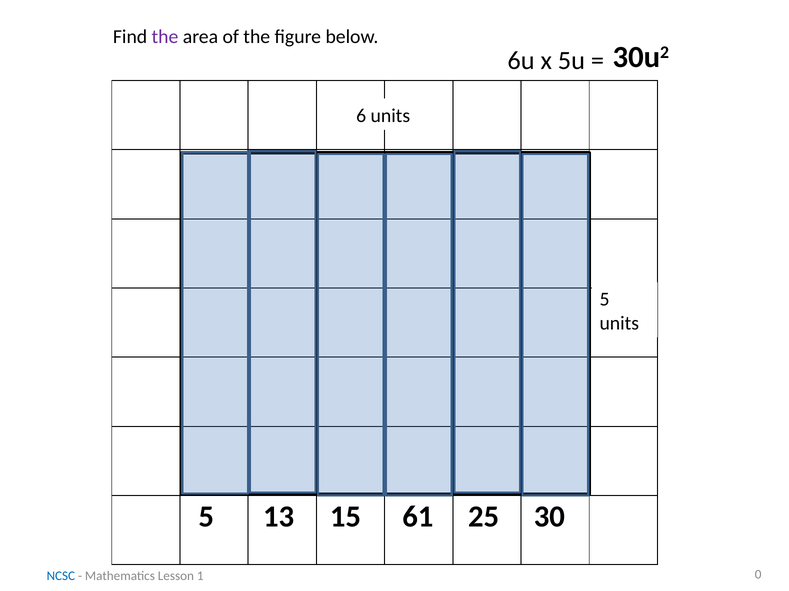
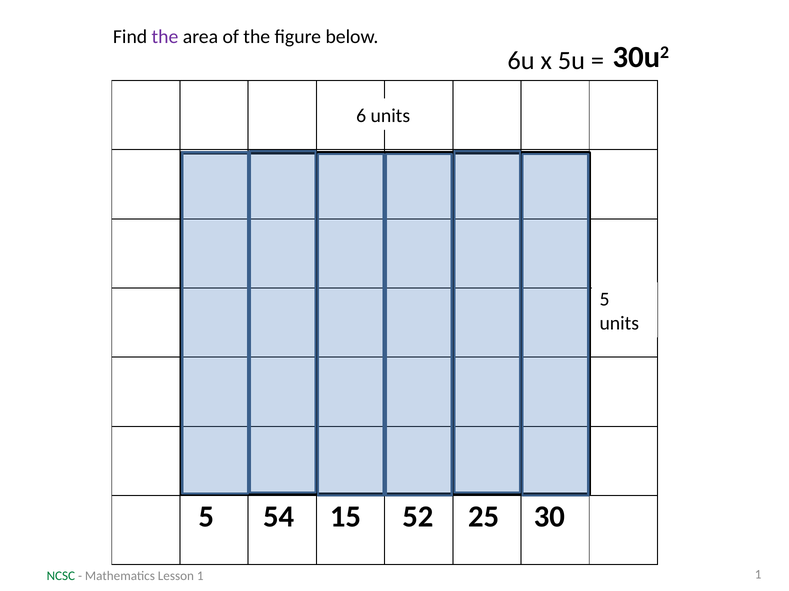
13: 13 -> 54
61: 61 -> 52
NCSC colour: blue -> green
1 0: 0 -> 1
